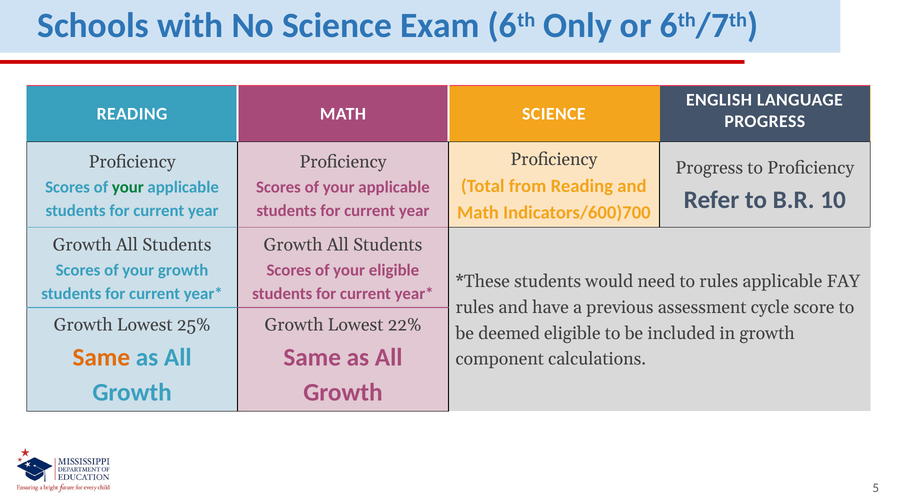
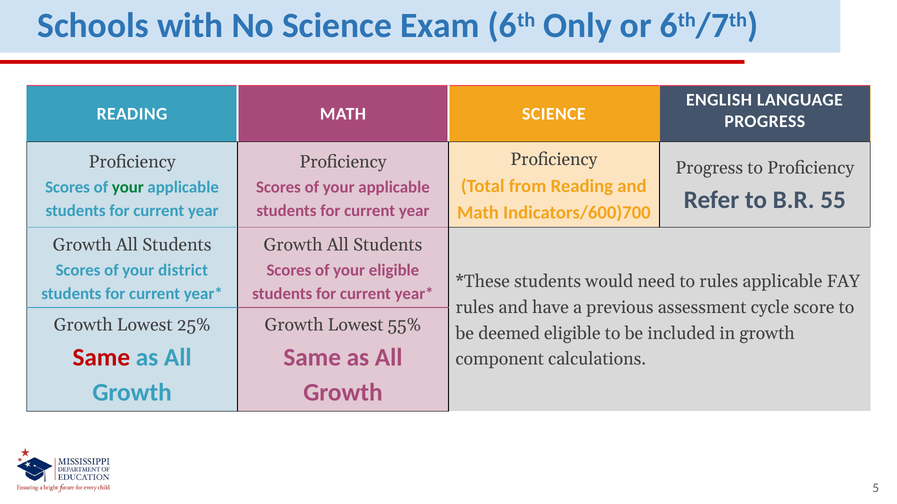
10: 10 -> 55
your growth: growth -> district
22%: 22% -> 55%
Same at (101, 358) colour: orange -> red
